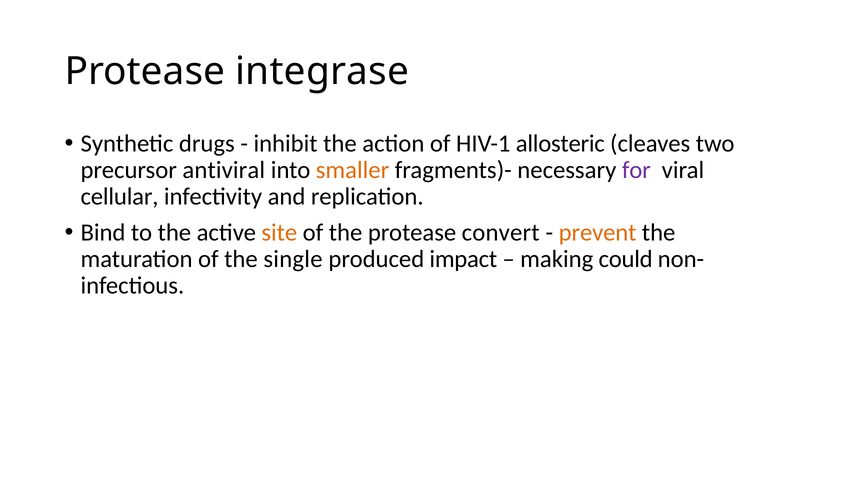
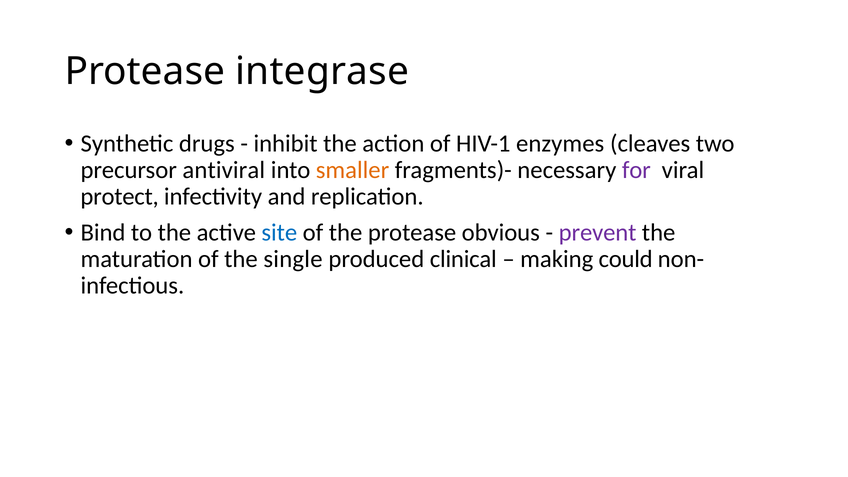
allosteric: allosteric -> enzymes
cellular: cellular -> protect
site colour: orange -> blue
convert: convert -> obvious
prevent colour: orange -> purple
impact: impact -> clinical
